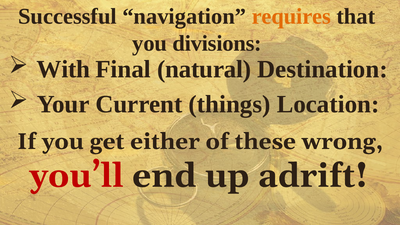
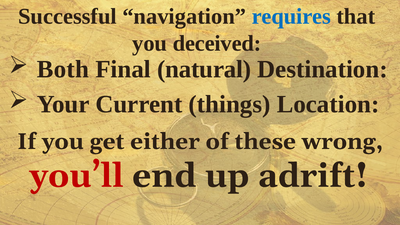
requires colour: orange -> blue
divisions: divisions -> deceived
With: With -> Both
